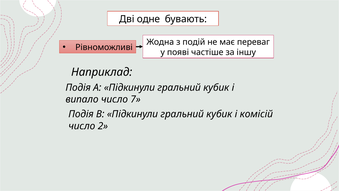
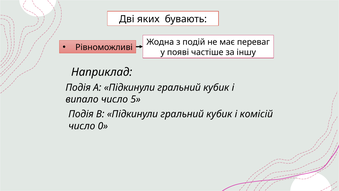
одне: одне -> яких
7: 7 -> 5
2: 2 -> 0
